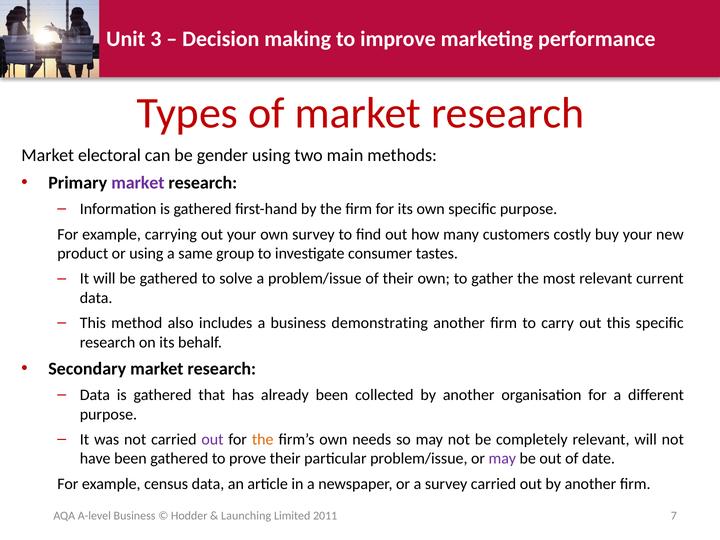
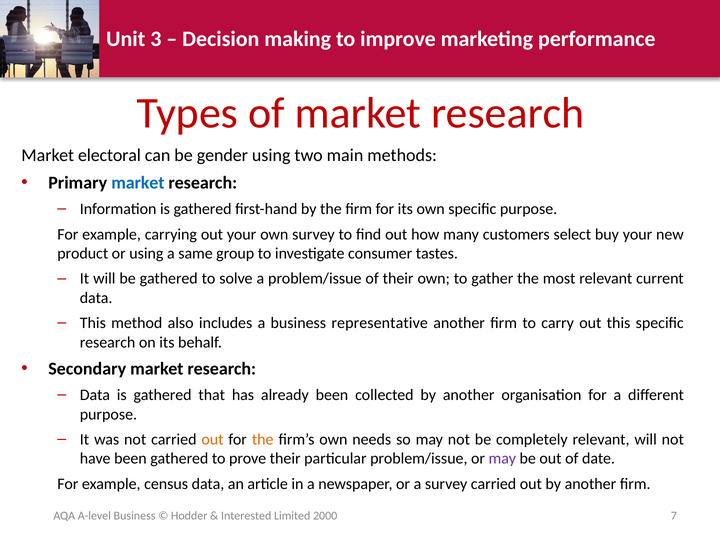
market at (138, 183) colour: purple -> blue
costly: costly -> select
demonstrating: demonstrating -> representative
out at (213, 439) colour: purple -> orange
Launching: Launching -> Interested
2011: 2011 -> 2000
